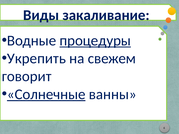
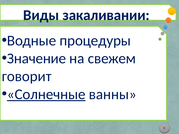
закаливание: закаливание -> закаливании
процедуры underline: present -> none
Укрепить: Укрепить -> Значение
